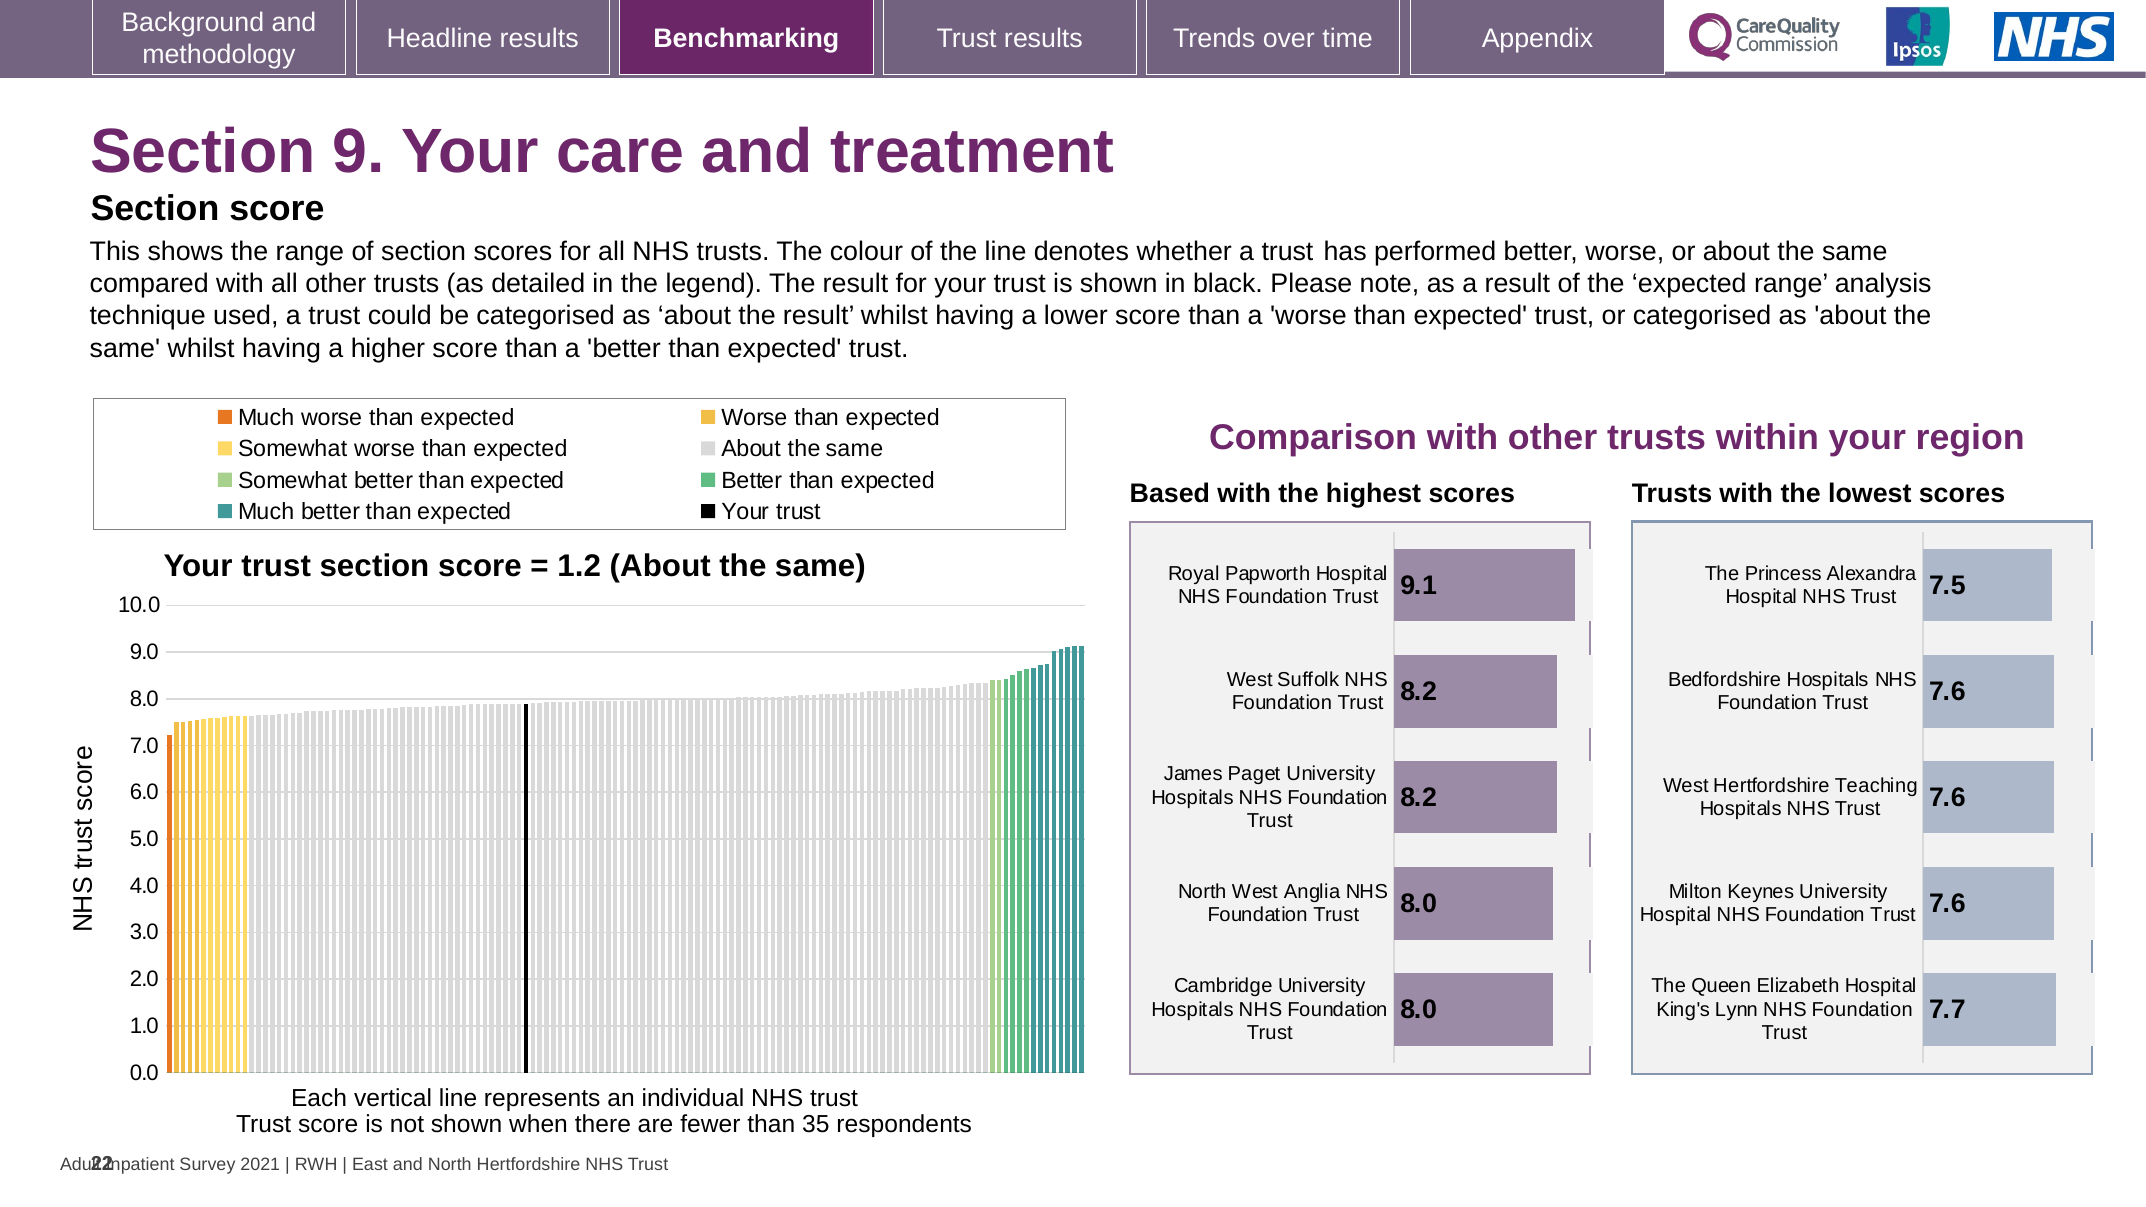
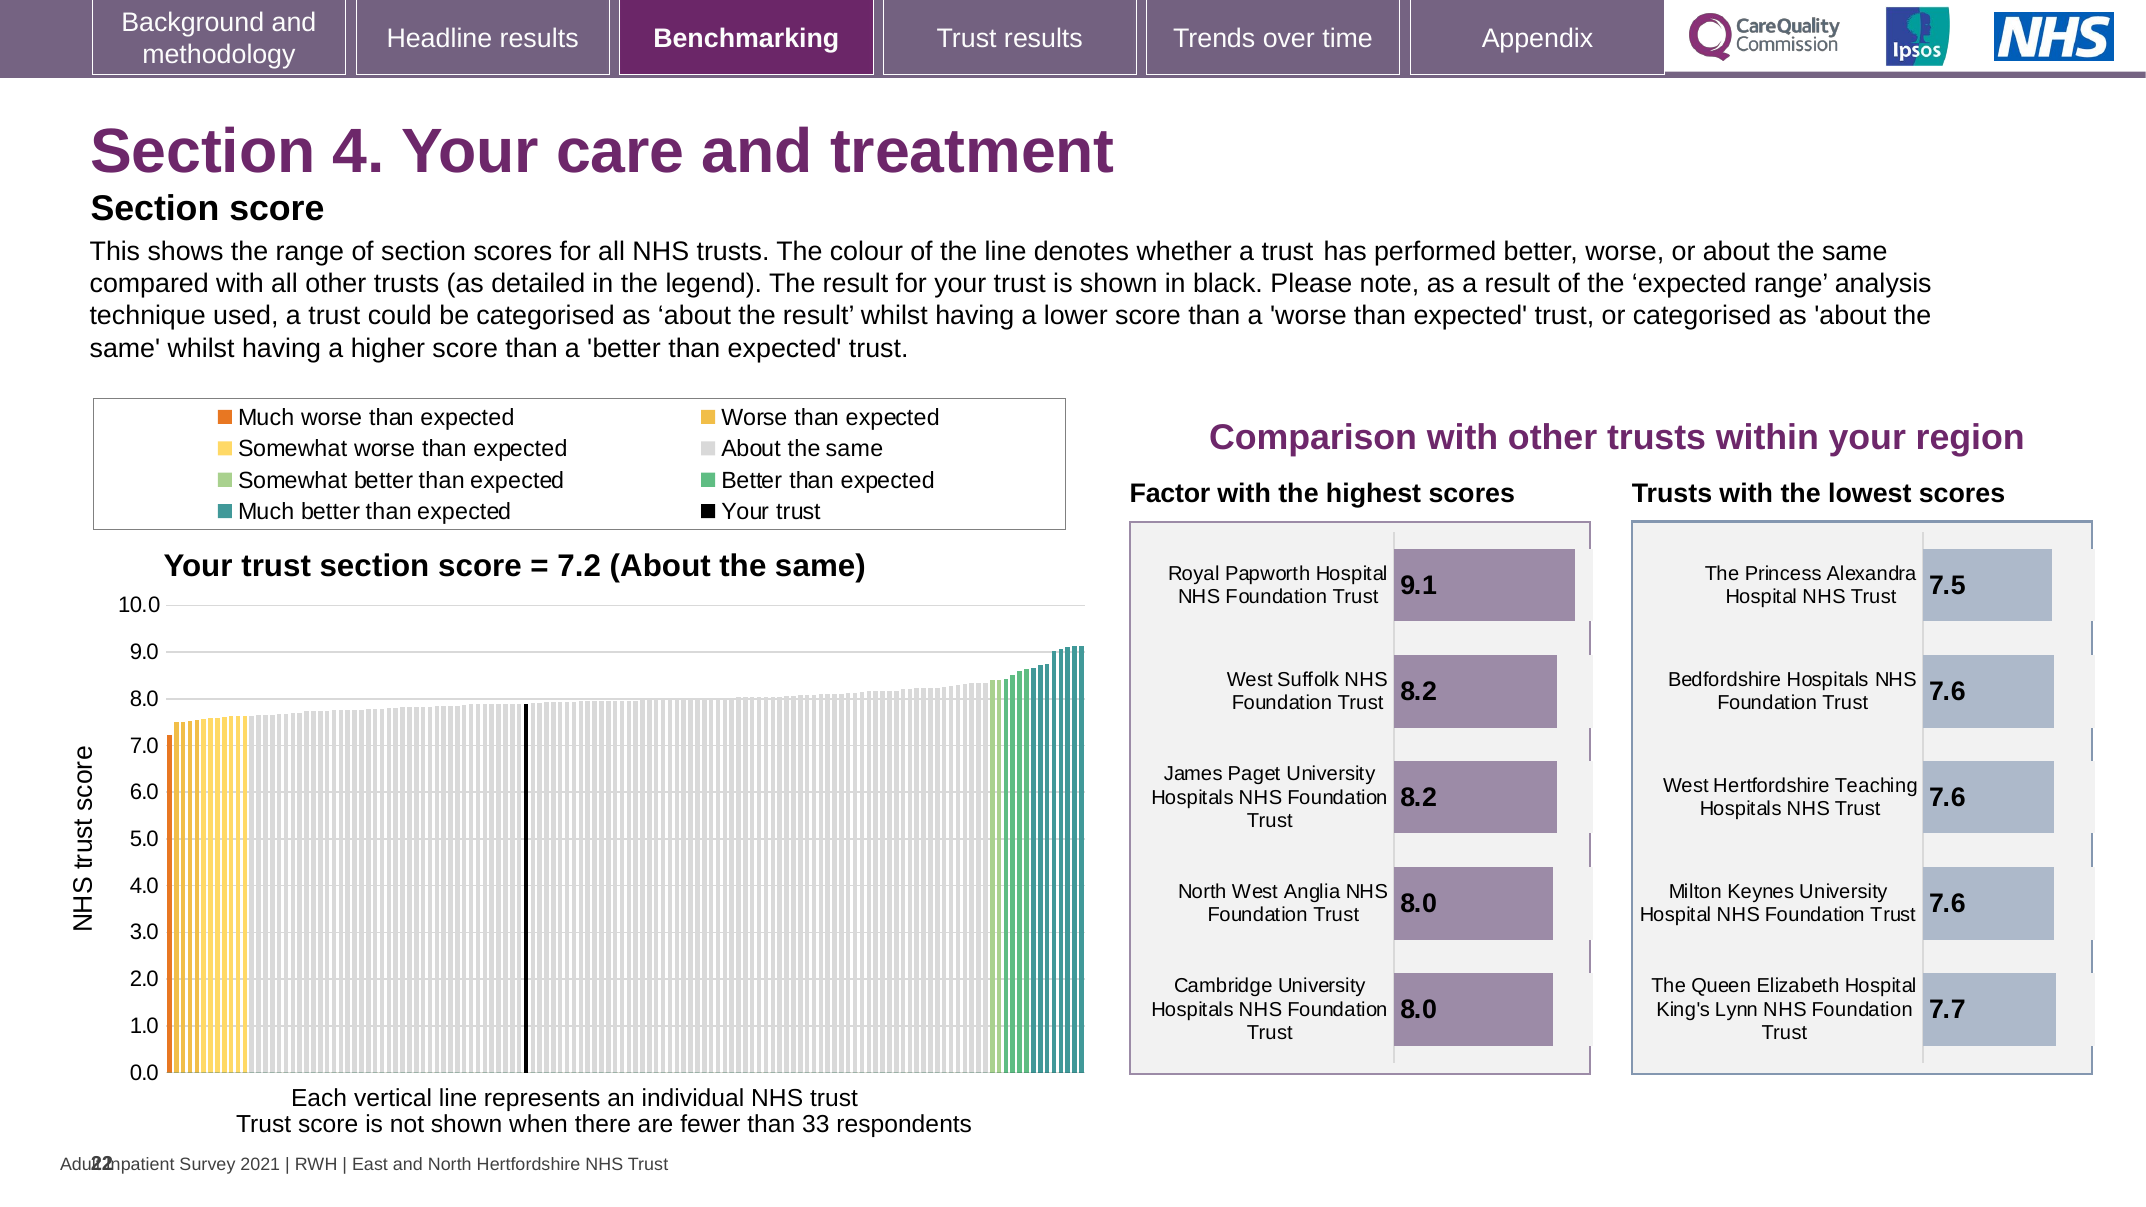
9: 9 -> 4
Based: Based -> Factor
1.2: 1.2 -> 7.2
35: 35 -> 33
